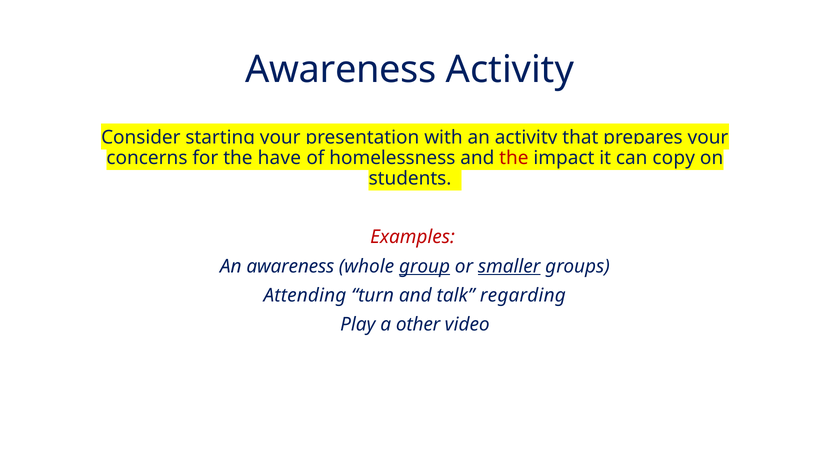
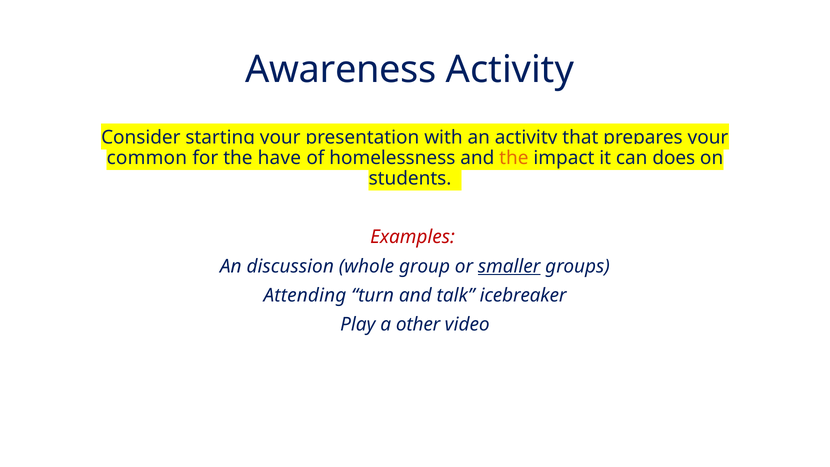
concerns: concerns -> common
the at (514, 158) colour: red -> orange
copy: copy -> does
An awareness: awareness -> discussion
group underline: present -> none
regarding: regarding -> icebreaker
